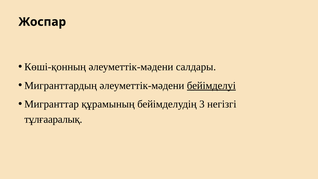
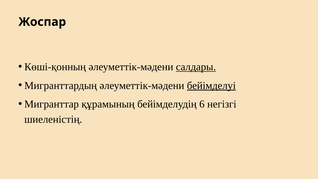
салдары underline: none -> present
3: 3 -> 6
тұлғааралық: тұлғааралық -> шиеленістің
